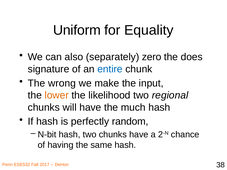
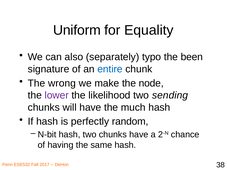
zero: zero -> typo
does: does -> been
input: input -> node
lower colour: orange -> purple
regional: regional -> sending
